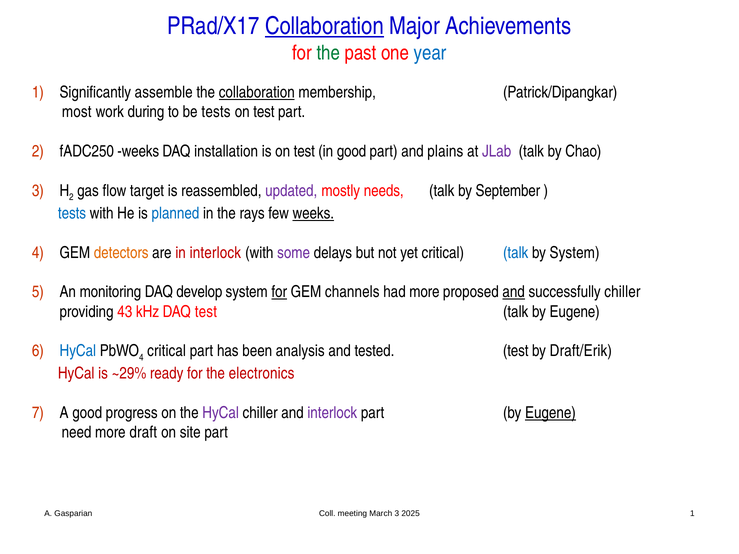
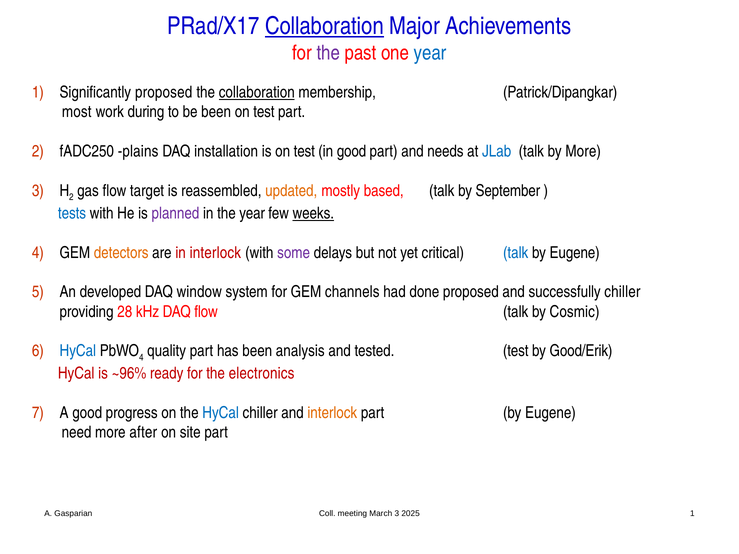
the at (328, 53) colour: green -> purple
Significantly assemble: assemble -> proposed
be tests: tests -> been
fADC250 weeks: weeks -> plains
plains: plains -> needs
JLab colour: purple -> blue
by Chao: Chao -> More
updated colour: purple -> orange
needs: needs -> based
planned colour: blue -> purple
the rays: rays -> year
System at (575, 253): System -> Eugene
monitoring: monitoring -> developed
develop: develop -> window
for at (279, 292) underline: present -> none
had more: more -> done
and at (514, 292) underline: present -> none
43: 43 -> 28
DAQ test: test -> flow
talk by Eugene: Eugene -> Cosmic
critical at (167, 351): critical -> quality
Draft/Erik: Draft/Erik -> Good/Erik
~29%: ~29% -> ~96%
HyCal at (221, 413) colour: purple -> blue
interlock at (332, 413) colour: purple -> orange
Eugene at (550, 413) underline: present -> none
draft: draft -> after
